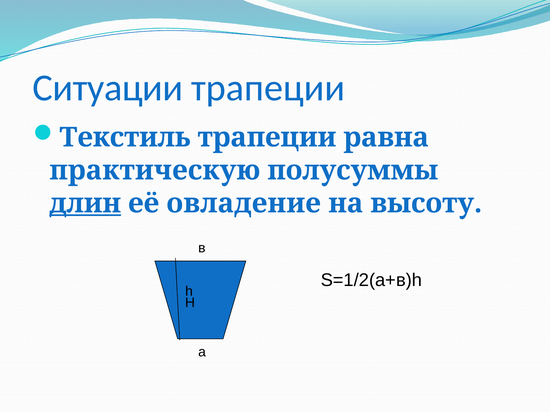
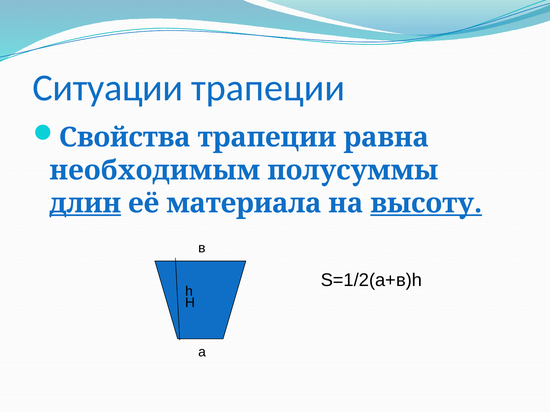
Текстиль: Текстиль -> Свойства
практическую: практическую -> необходимым
овладение: овладение -> материала
высоту underline: none -> present
